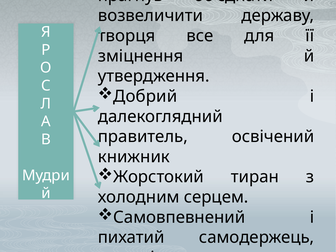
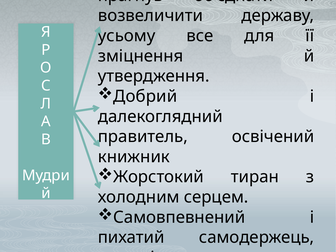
творця: творця -> усьому
